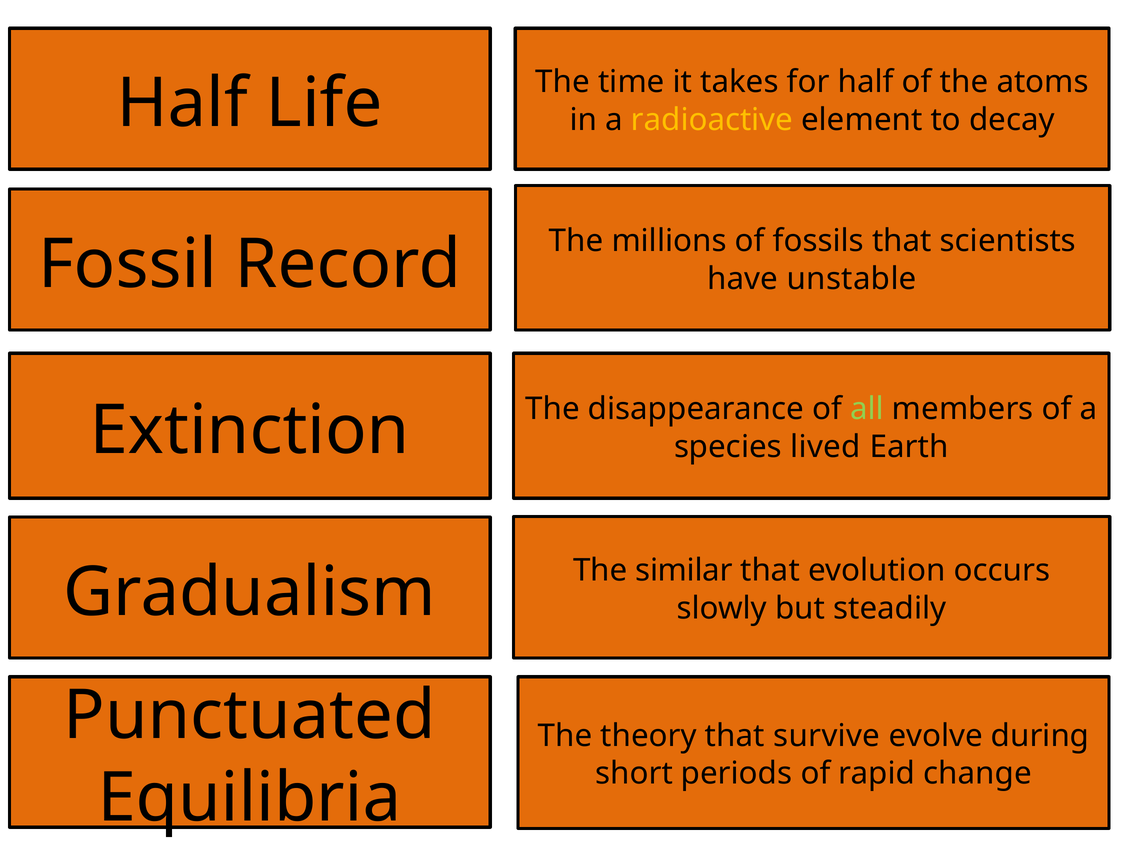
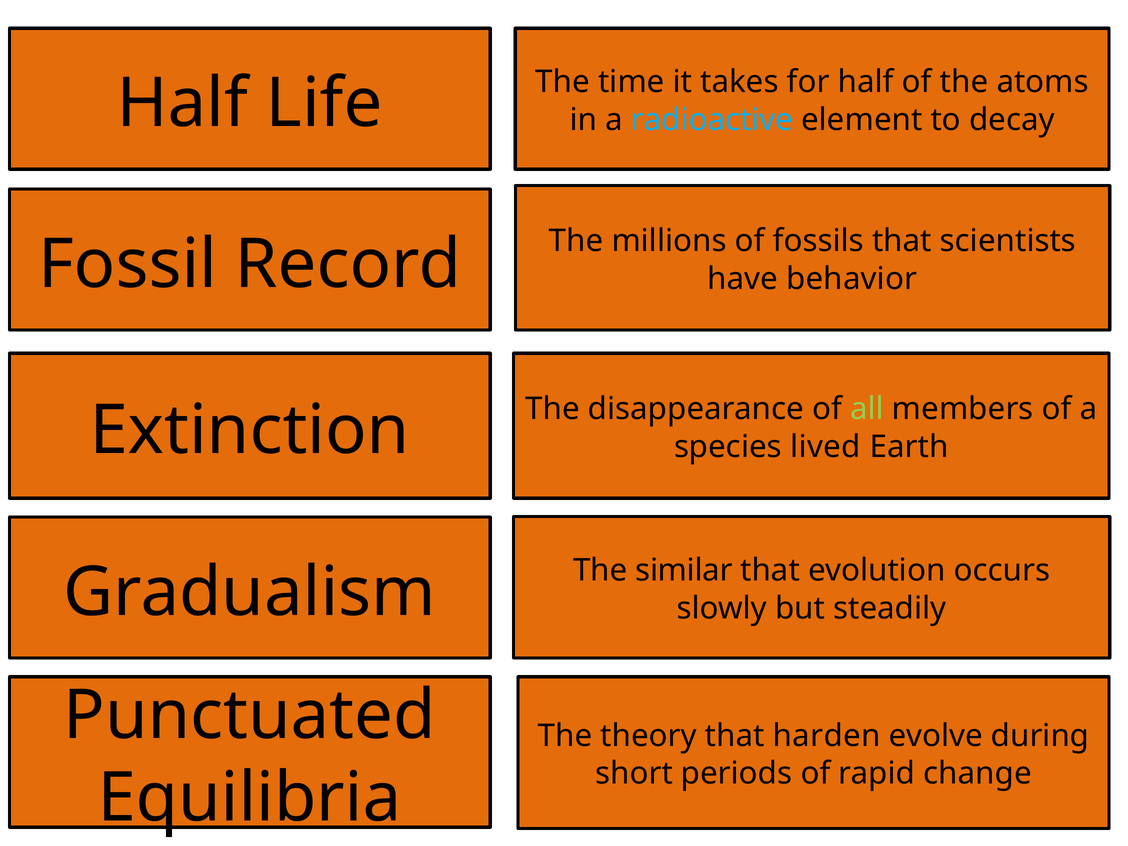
radioactive colour: yellow -> light blue
unstable: unstable -> behavior
survive: survive -> harden
